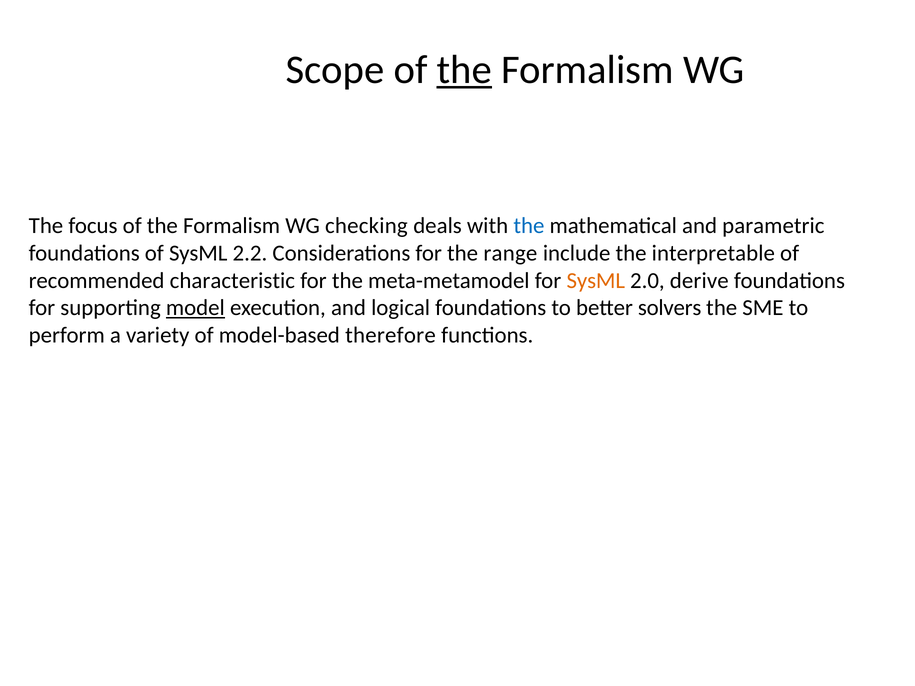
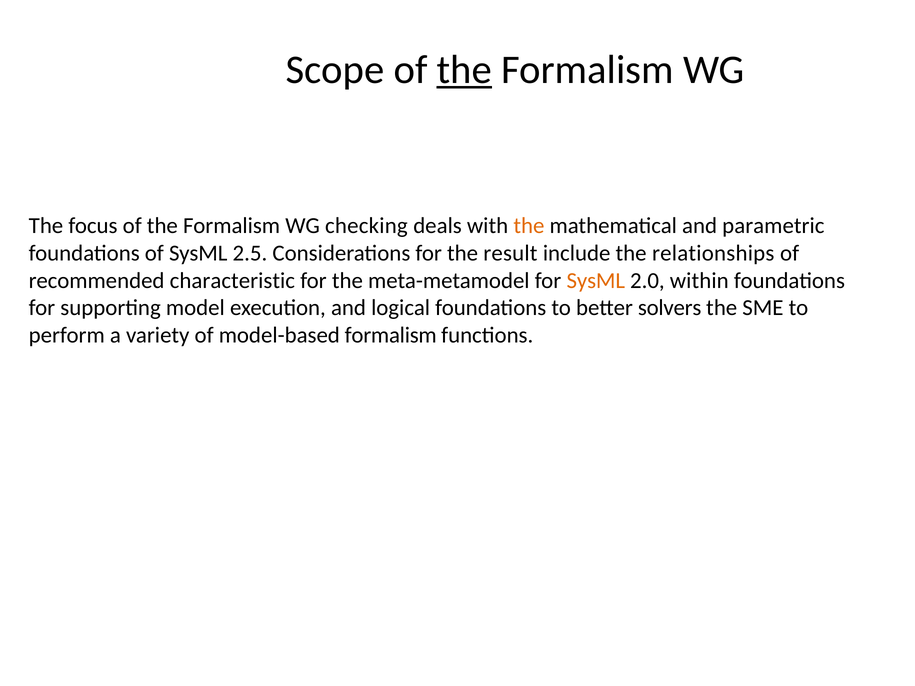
the at (529, 226) colour: blue -> orange
2.2: 2.2 -> 2.5
range: range -> result
interpretable: interpretable -> relationships
derive: derive -> within
model underline: present -> none
model-based therefore: therefore -> formalism
